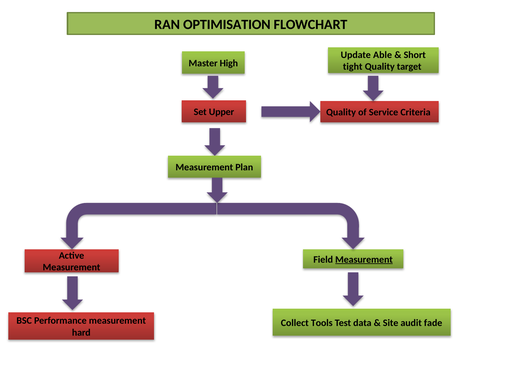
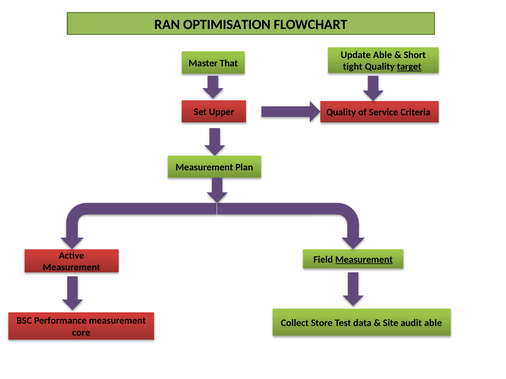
High: High -> That
target underline: none -> present
Tools: Tools -> Store
audit fade: fade -> able
hard: hard -> core
